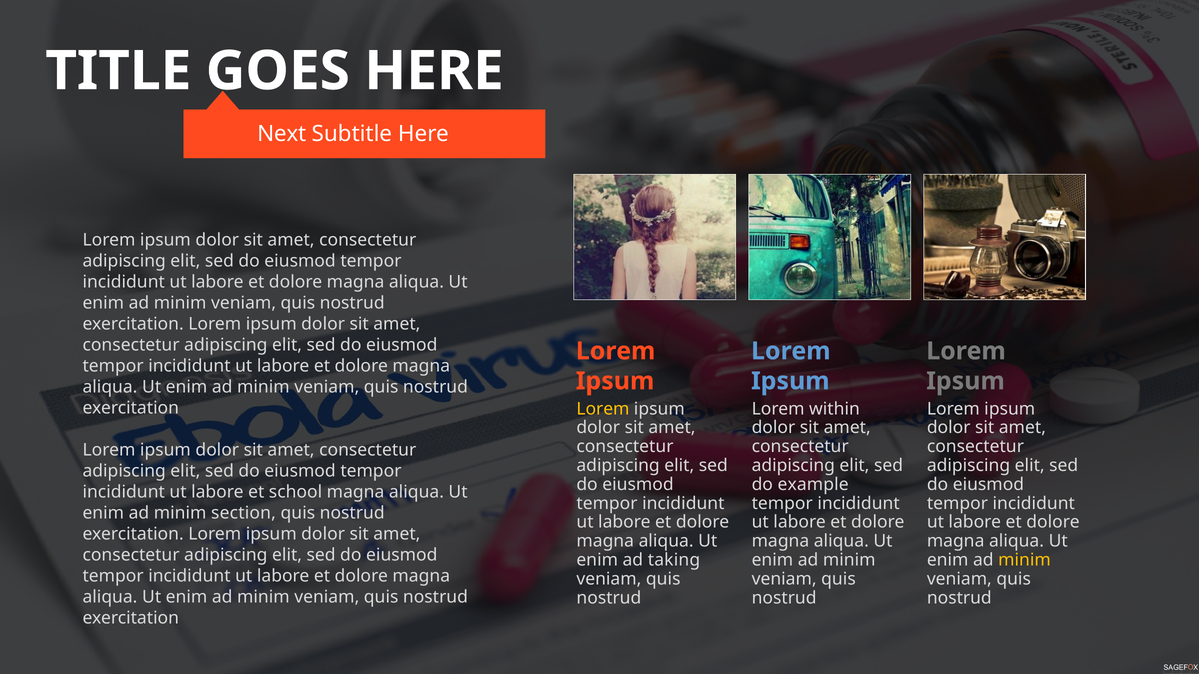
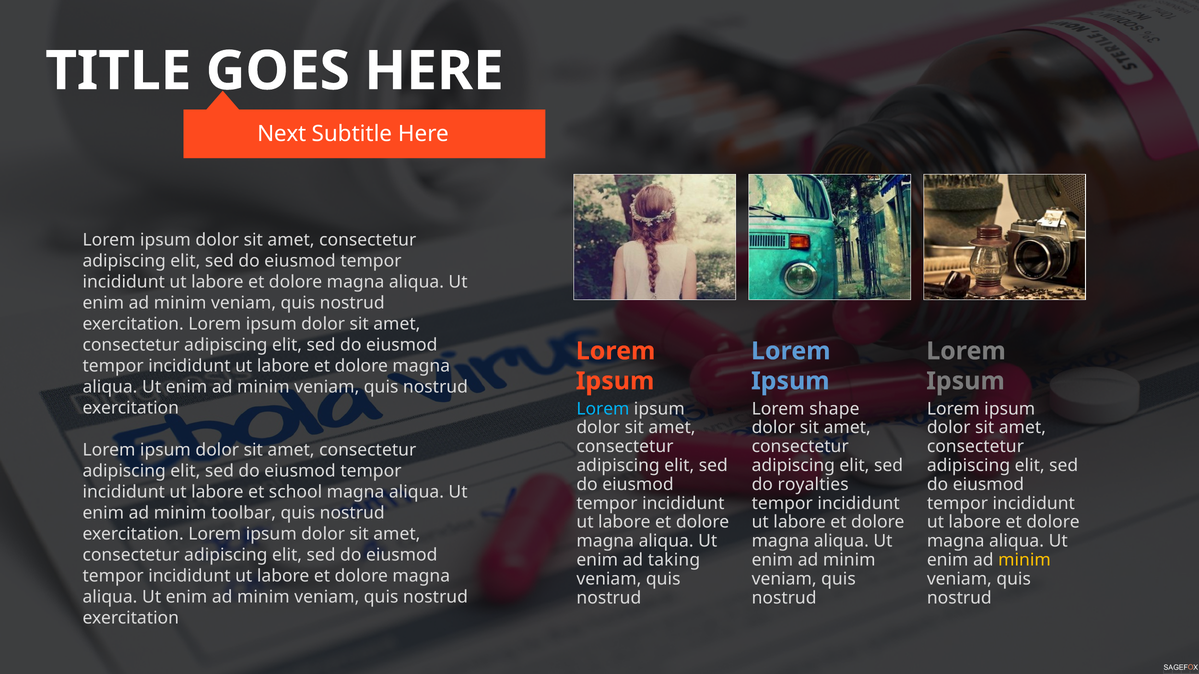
Lorem at (603, 409) colour: yellow -> light blue
within: within -> shape
example: example -> royalties
section: section -> toolbar
